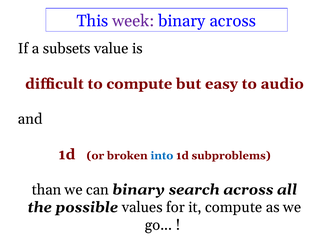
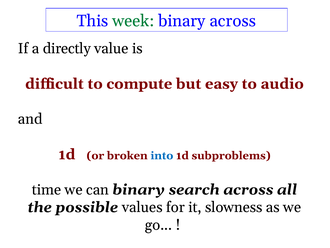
week colour: purple -> green
subsets: subsets -> directly
than: than -> time
it compute: compute -> slowness
